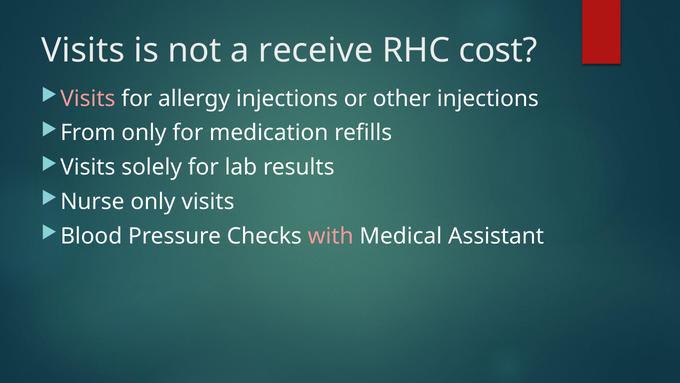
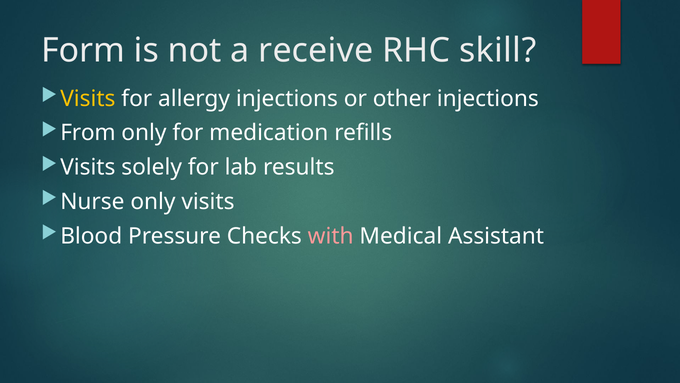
Visits at (83, 51): Visits -> Form
cost: cost -> skill
Visits at (88, 99) colour: pink -> yellow
